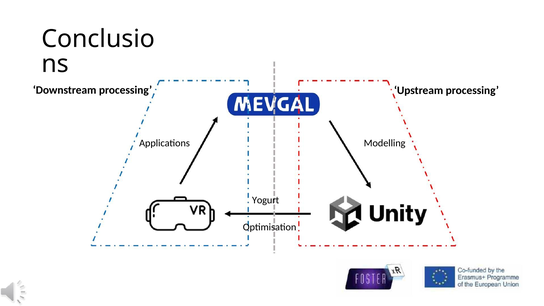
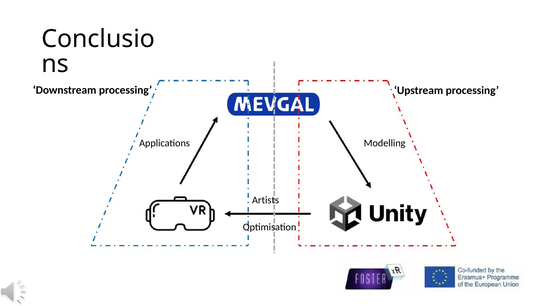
Yogurt: Yogurt -> Artists
